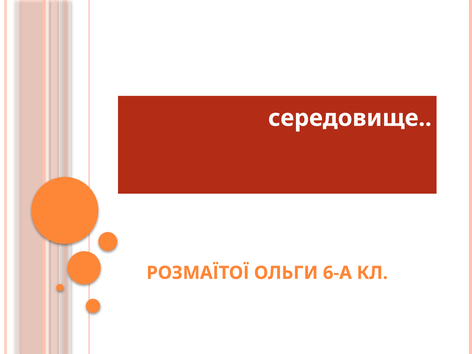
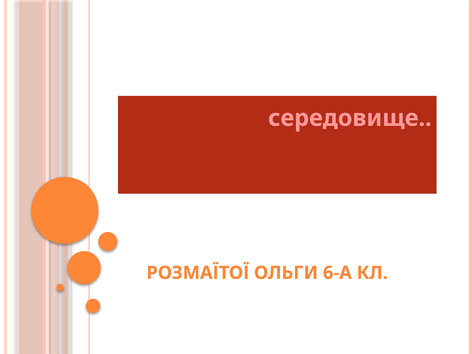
середовище colour: white -> pink
